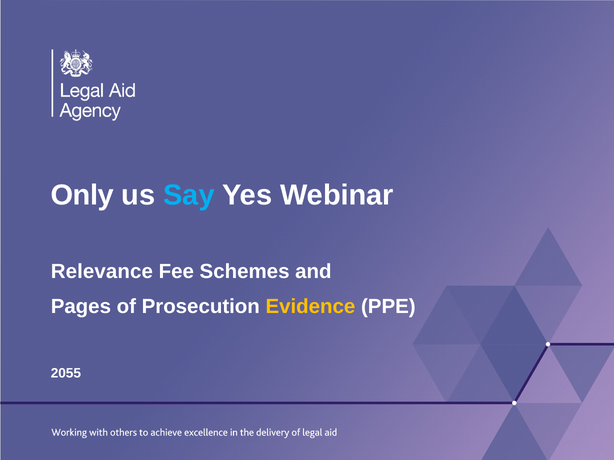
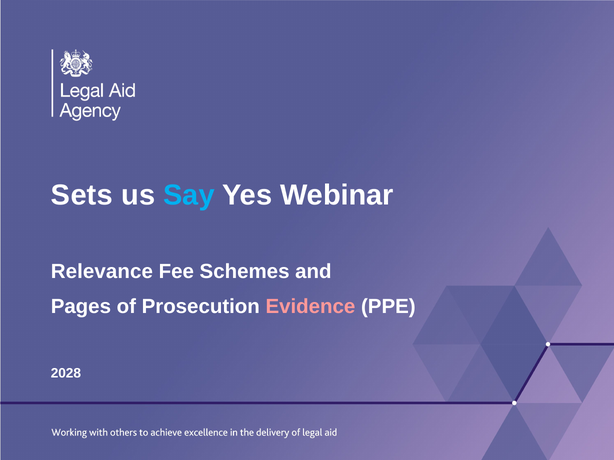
Only: Only -> Sets
Evidence colour: yellow -> pink
2055: 2055 -> 2028
